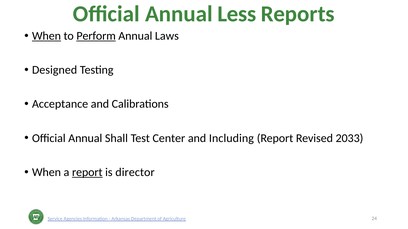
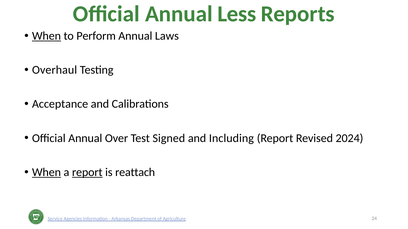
Perform underline: present -> none
Designed: Designed -> Overhaul
Shall: Shall -> Over
Center: Center -> Signed
2033: 2033 -> 2024
When at (46, 173) underline: none -> present
director: director -> reattach
